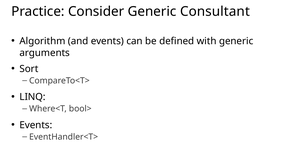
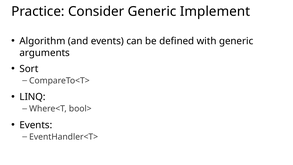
Consultant: Consultant -> Implement
